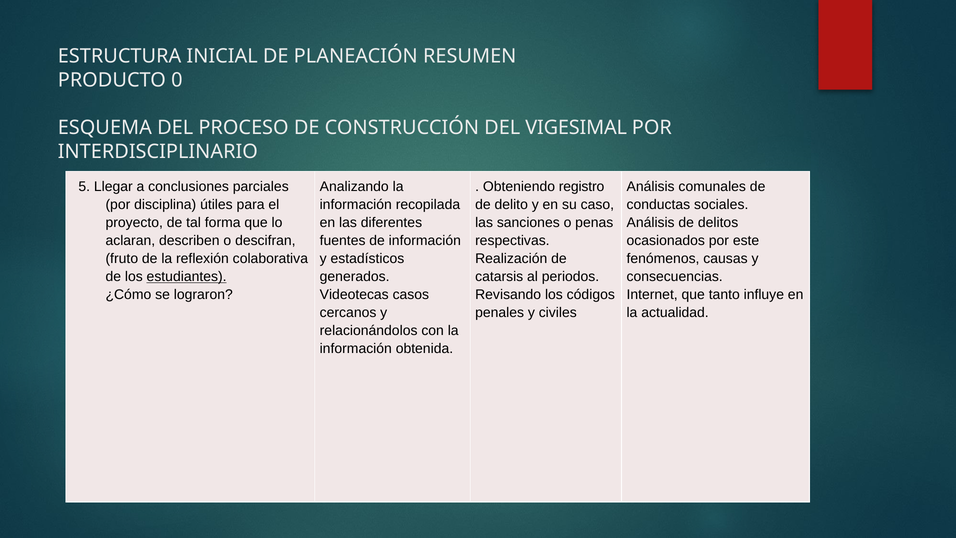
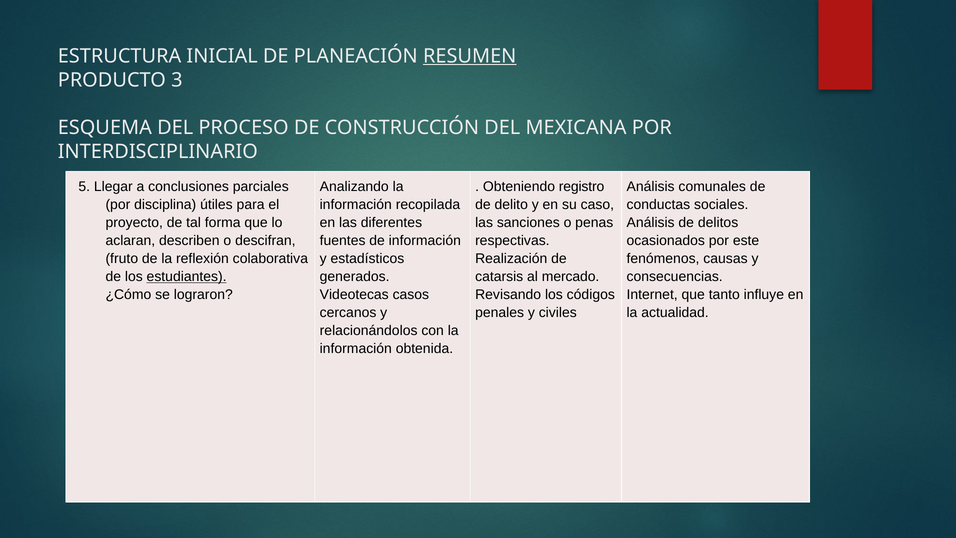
RESUMEN underline: none -> present
0: 0 -> 3
VIGESIMAL: VIGESIMAL -> MEXICANA
periodos: periodos -> mercado
